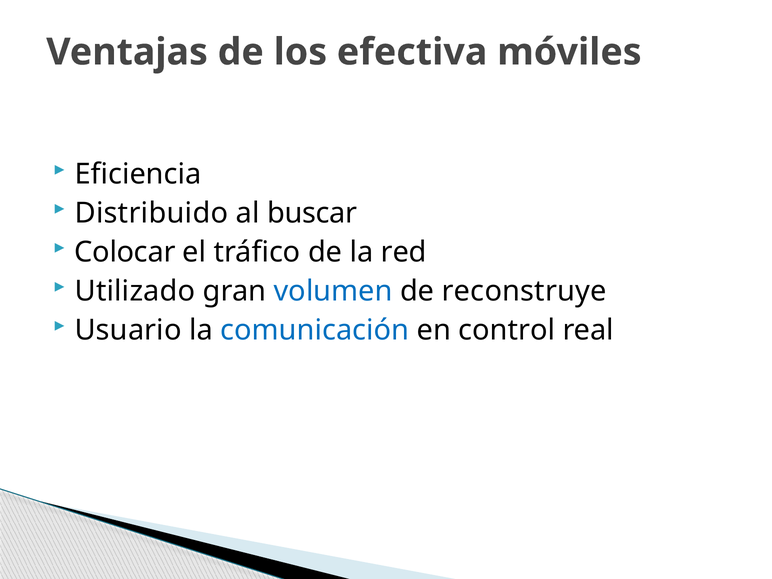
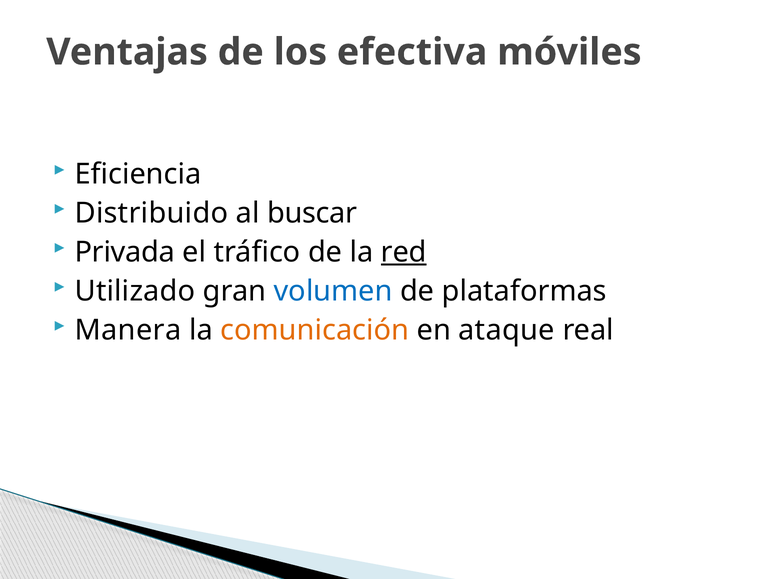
Colocar: Colocar -> Privada
red underline: none -> present
reconstruye: reconstruye -> plataformas
Usuario: Usuario -> Manera
comunicación colour: blue -> orange
control: control -> ataque
